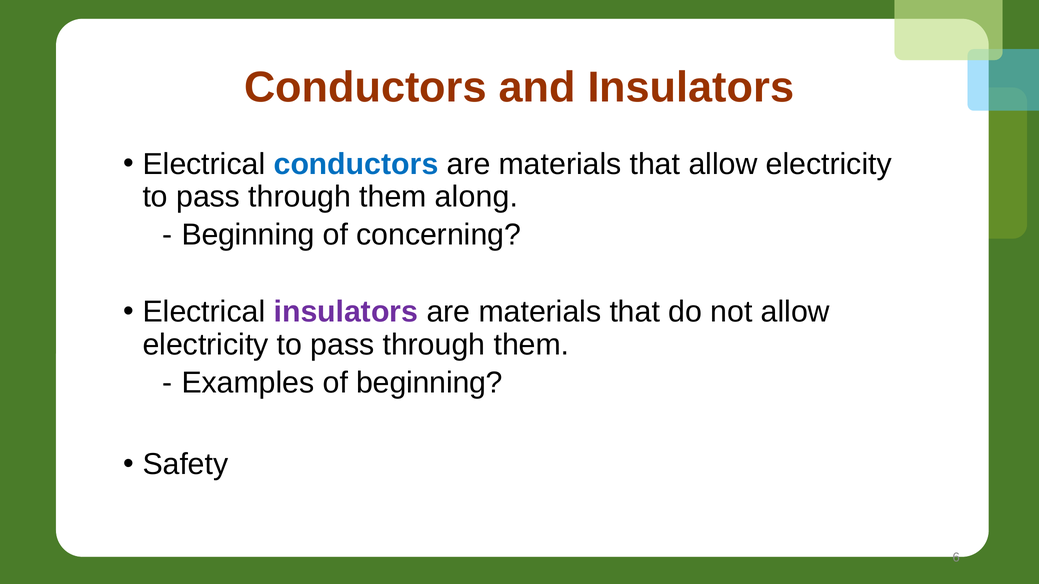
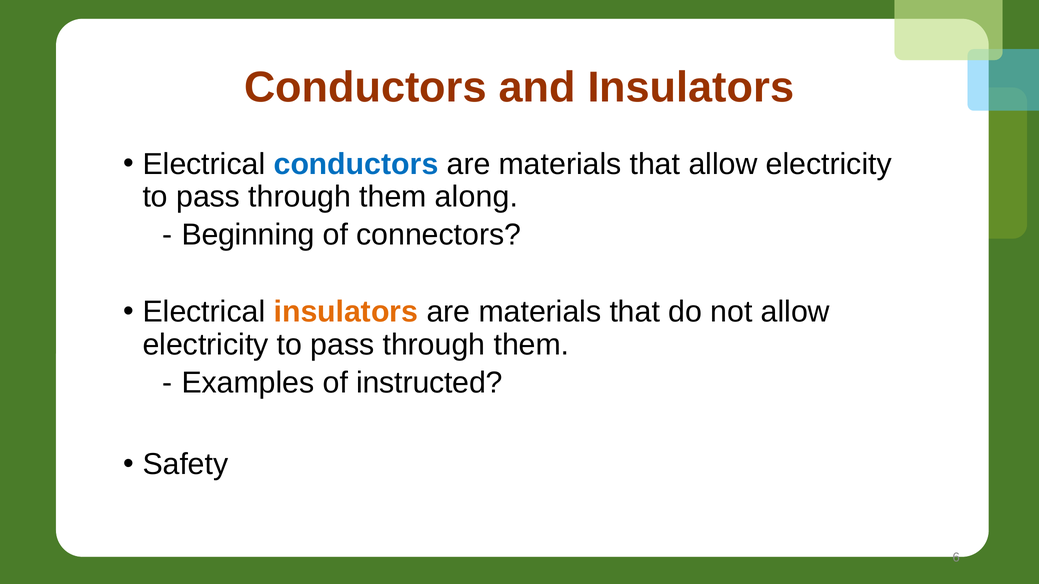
concerning: concerning -> connectors
insulators at (346, 312) colour: purple -> orange
of beginning: beginning -> instructed
